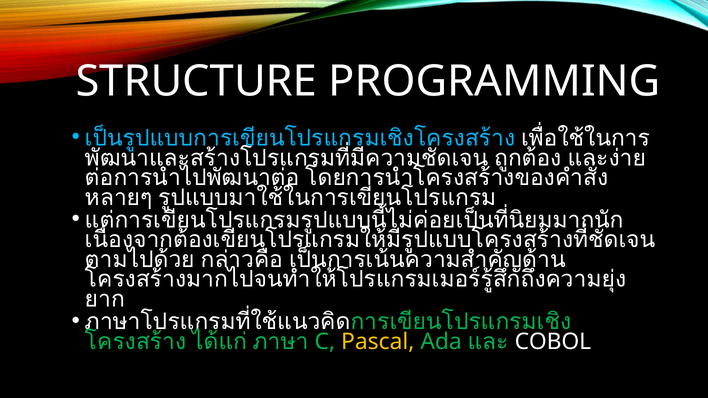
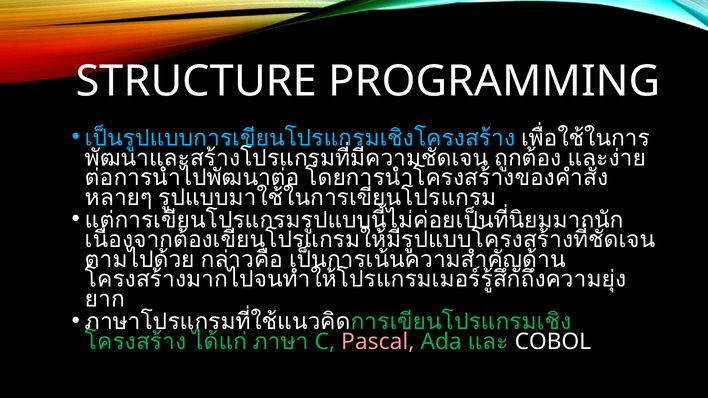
Pascal colour: yellow -> pink
